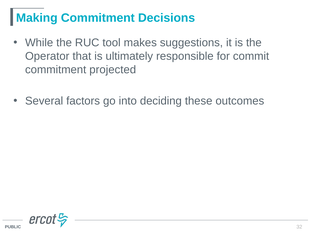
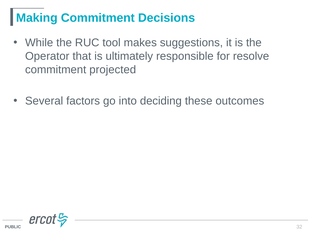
commit: commit -> resolve
